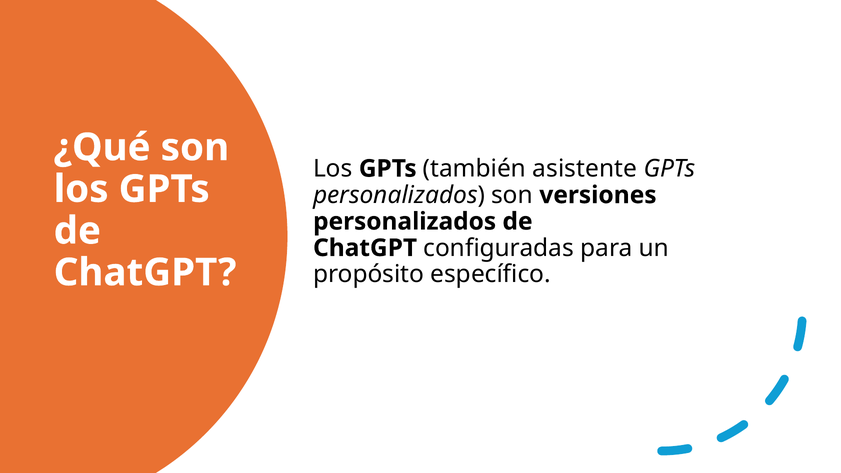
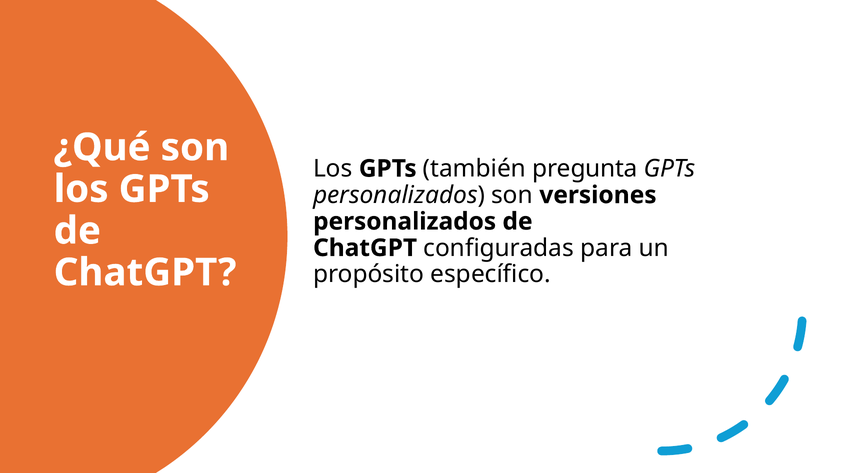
asistente: asistente -> pregunta
